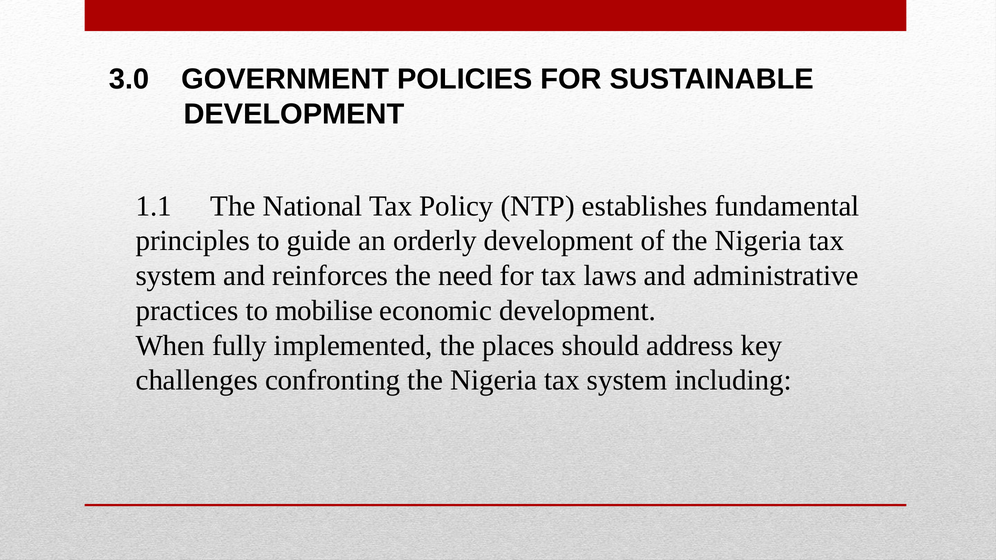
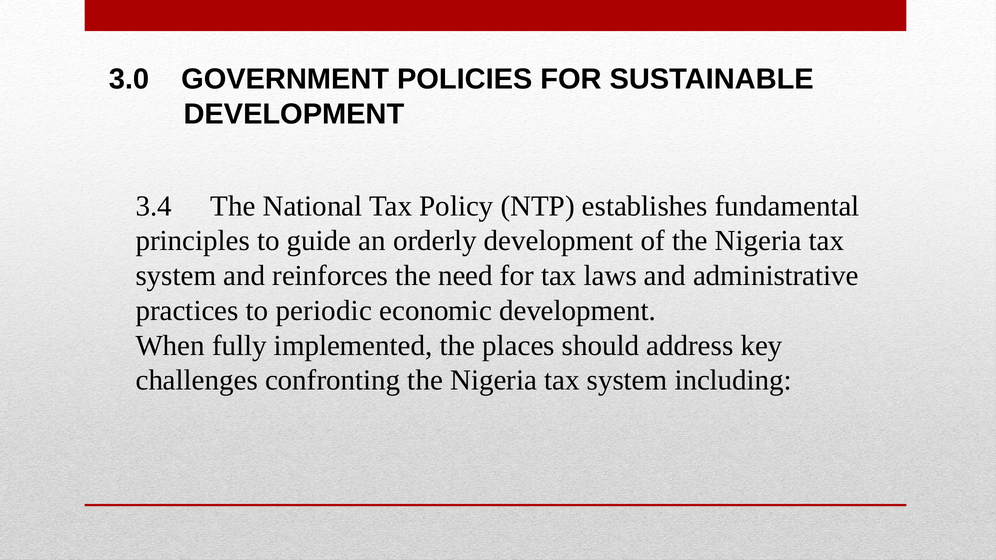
1.1: 1.1 -> 3.4
mobilise: mobilise -> periodic
